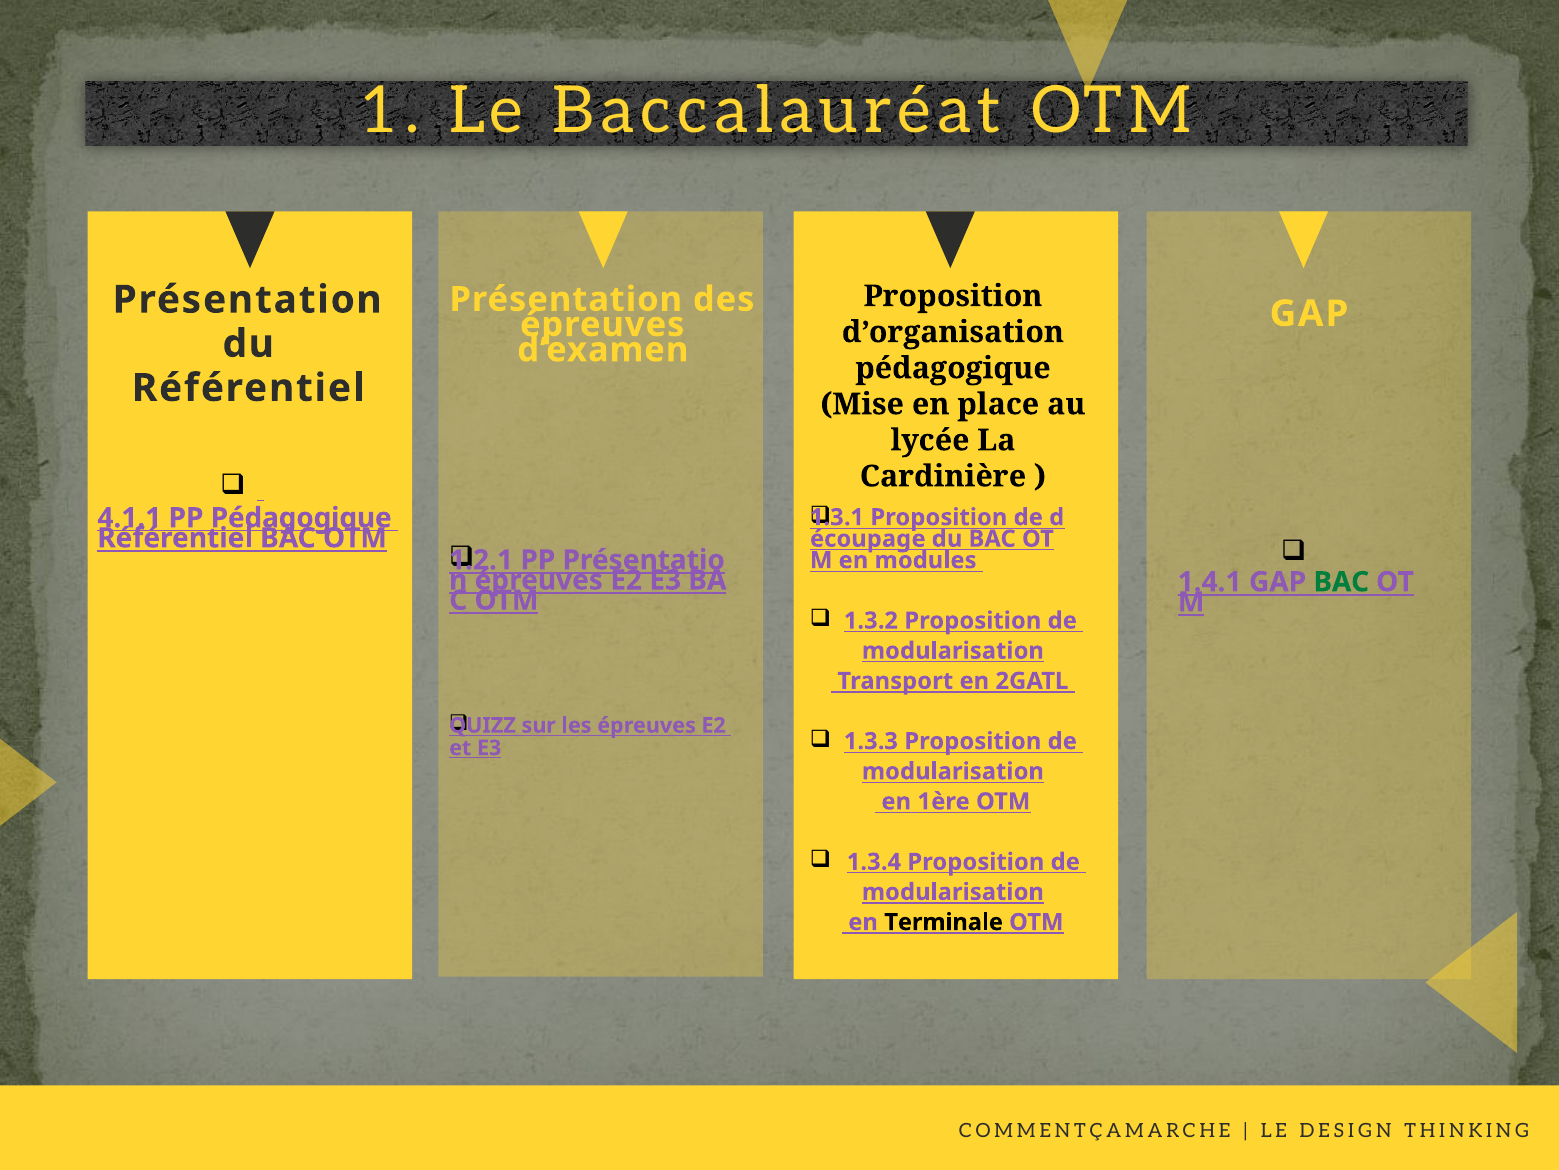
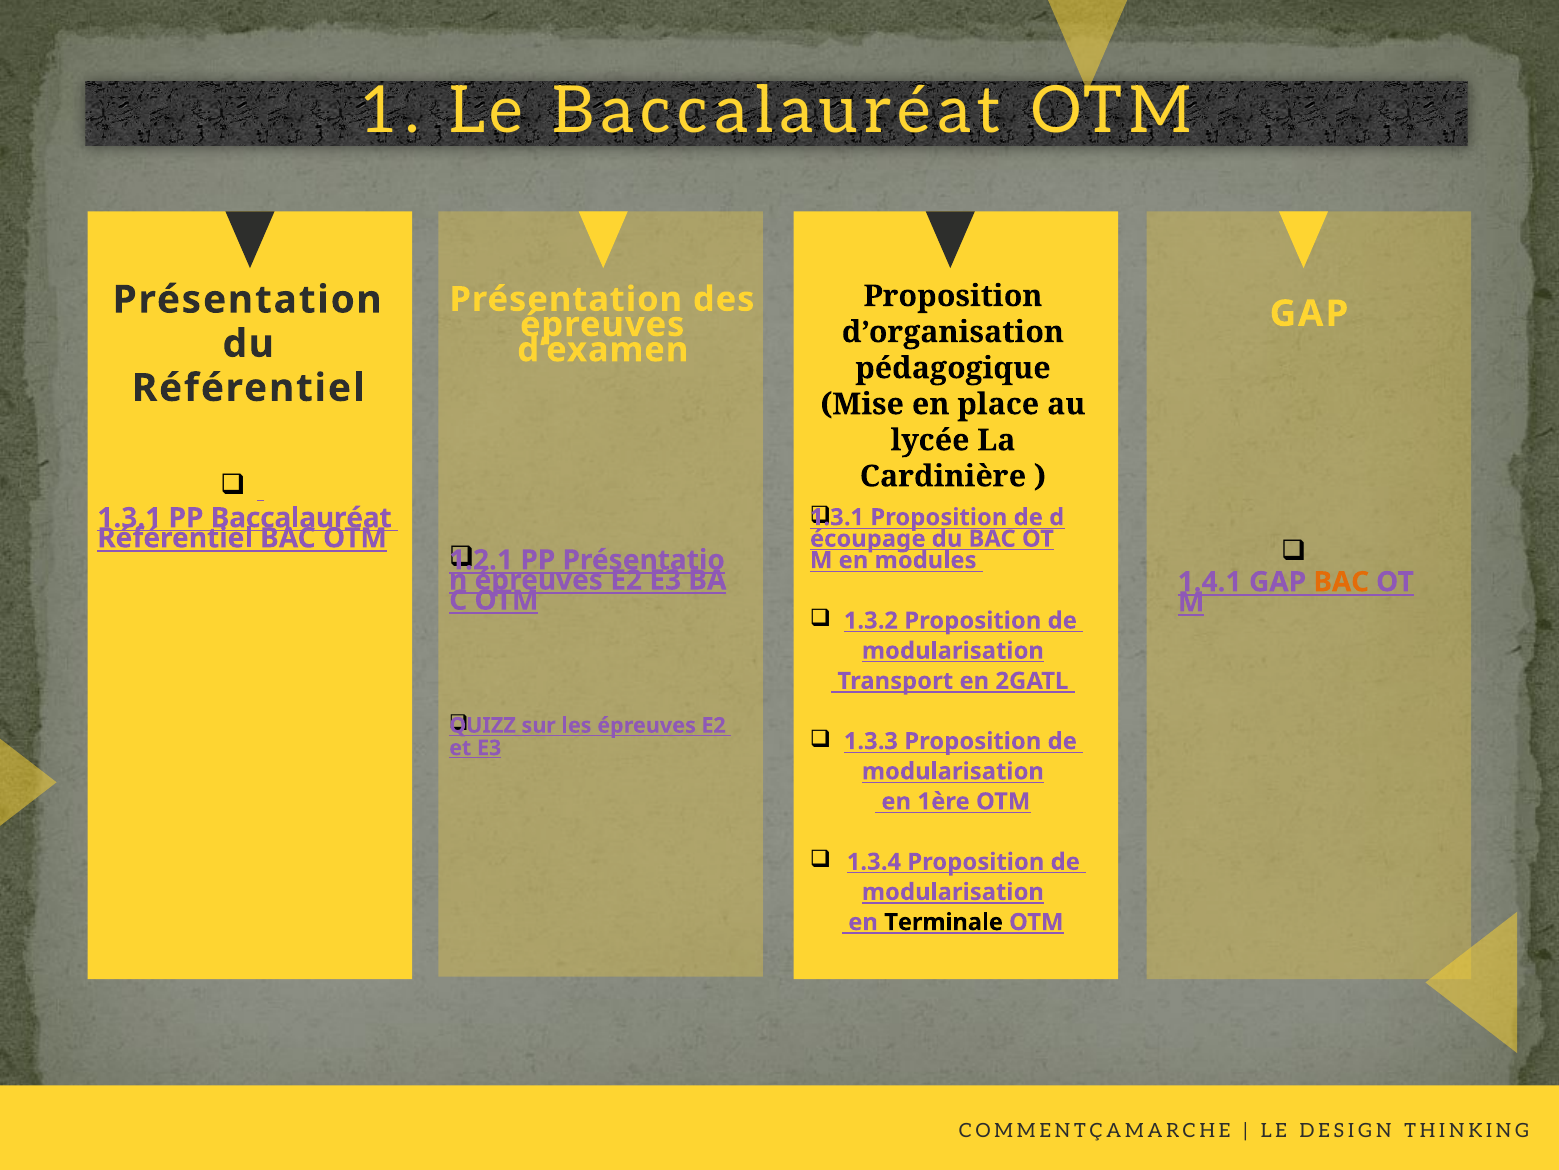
4.1.1 at (129, 518): 4.1.1 -> 1.3.1
PP Pédagogique: Pédagogique -> Baccalauréat
BAC at (1341, 582) colour: green -> orange
